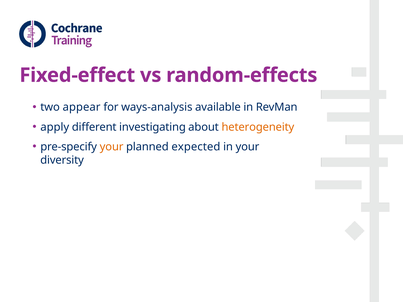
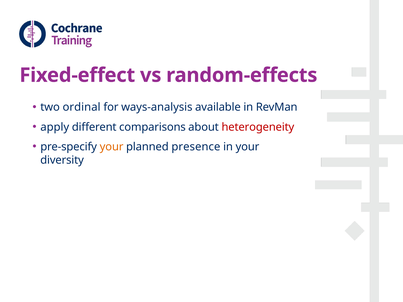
appear: appear -> ordinal
investigating: investigating -> comparisons
heterogeneity colour: orange -> red
expected: expected -> presence
